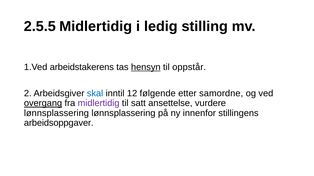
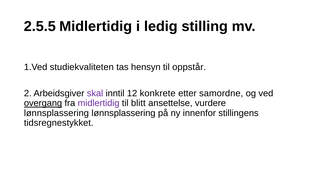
arbeidstakerens: arbeidstakerens -> studiekvaliteten
hensyn underline: present -> none
skal colour: blue -> purple
følgende: følgende -> konkrete
satt: satt -> blitt
arbeidsoppgaver: arbeidsoppgaver -> tidsregnestykket
